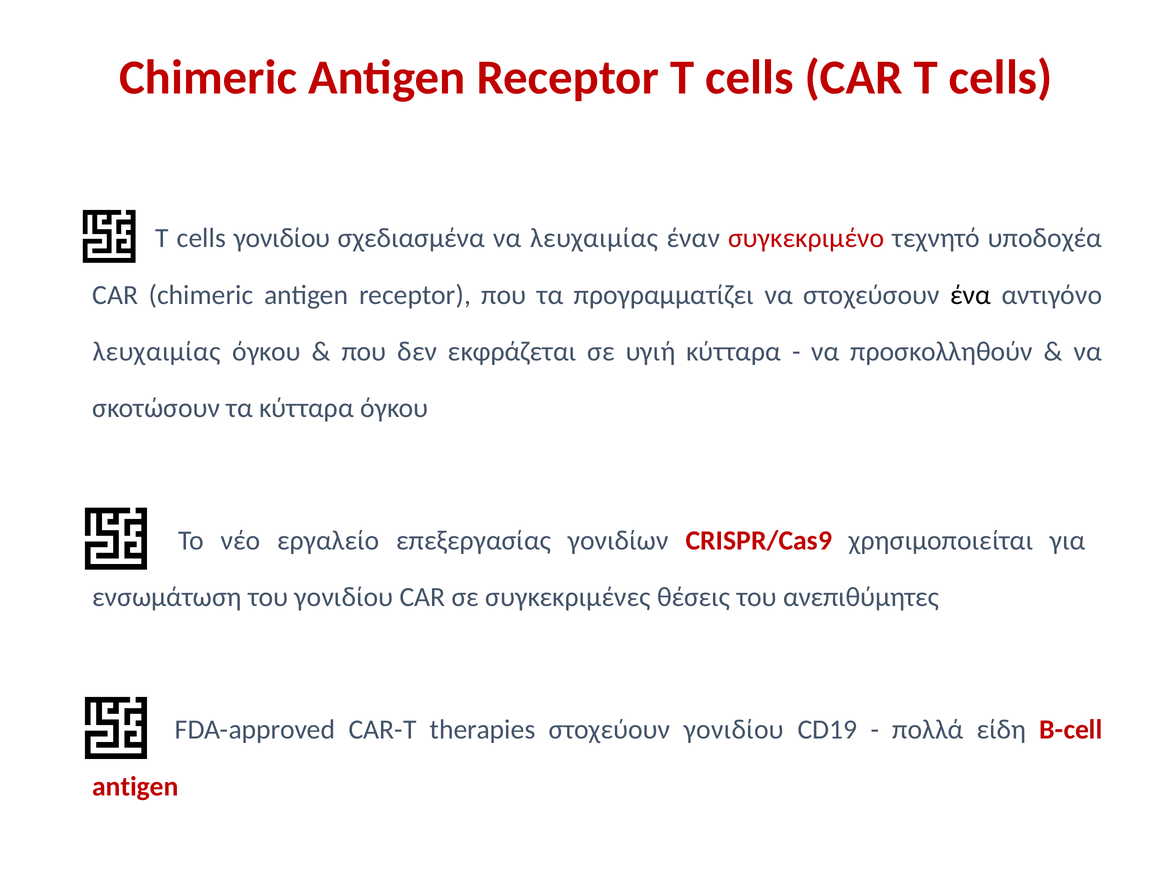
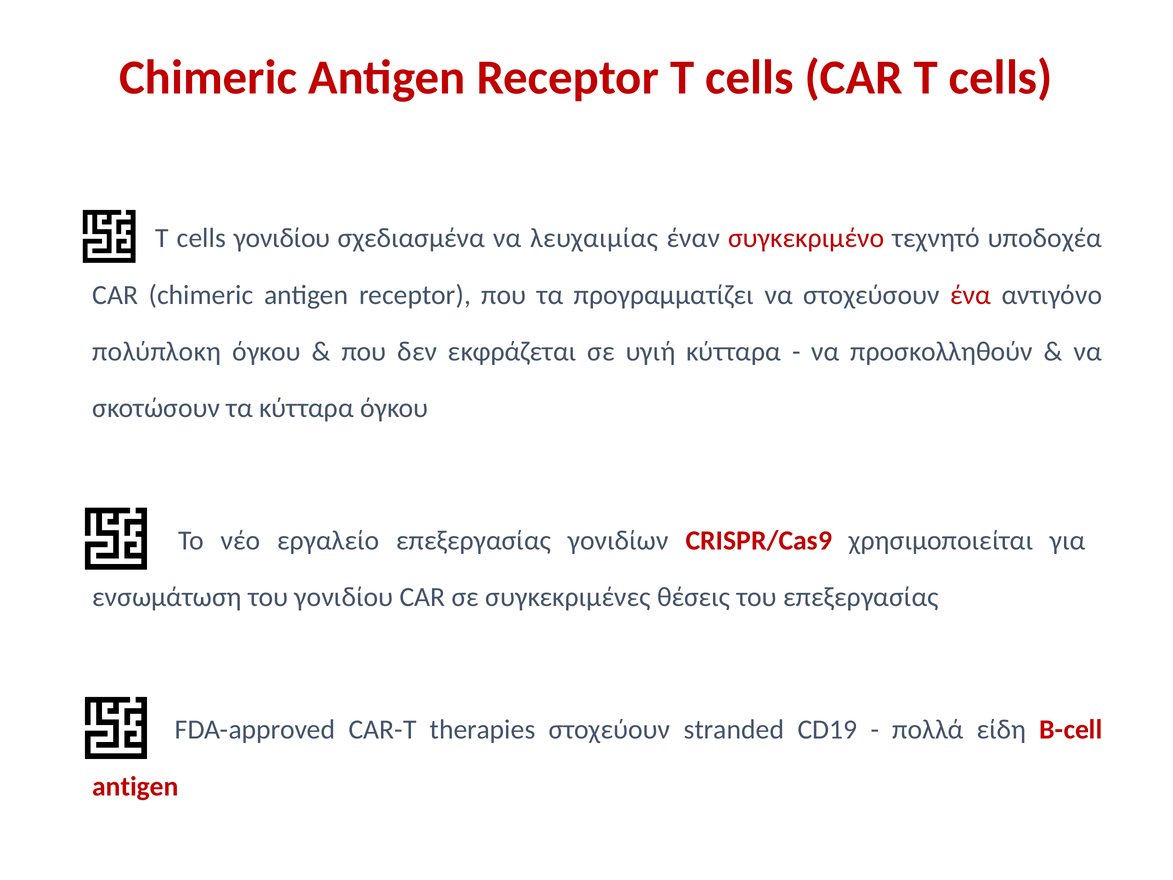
ένα colour: black -> red
λευχαιμίας at (157, 351): λευχαιμίας -> πολύπλοκη
του ανεπιθύμητες: ανεπιθύμητες -> επεξεργασίας
στοχεύουν γονιδίου: γονιδίου -> stranded
